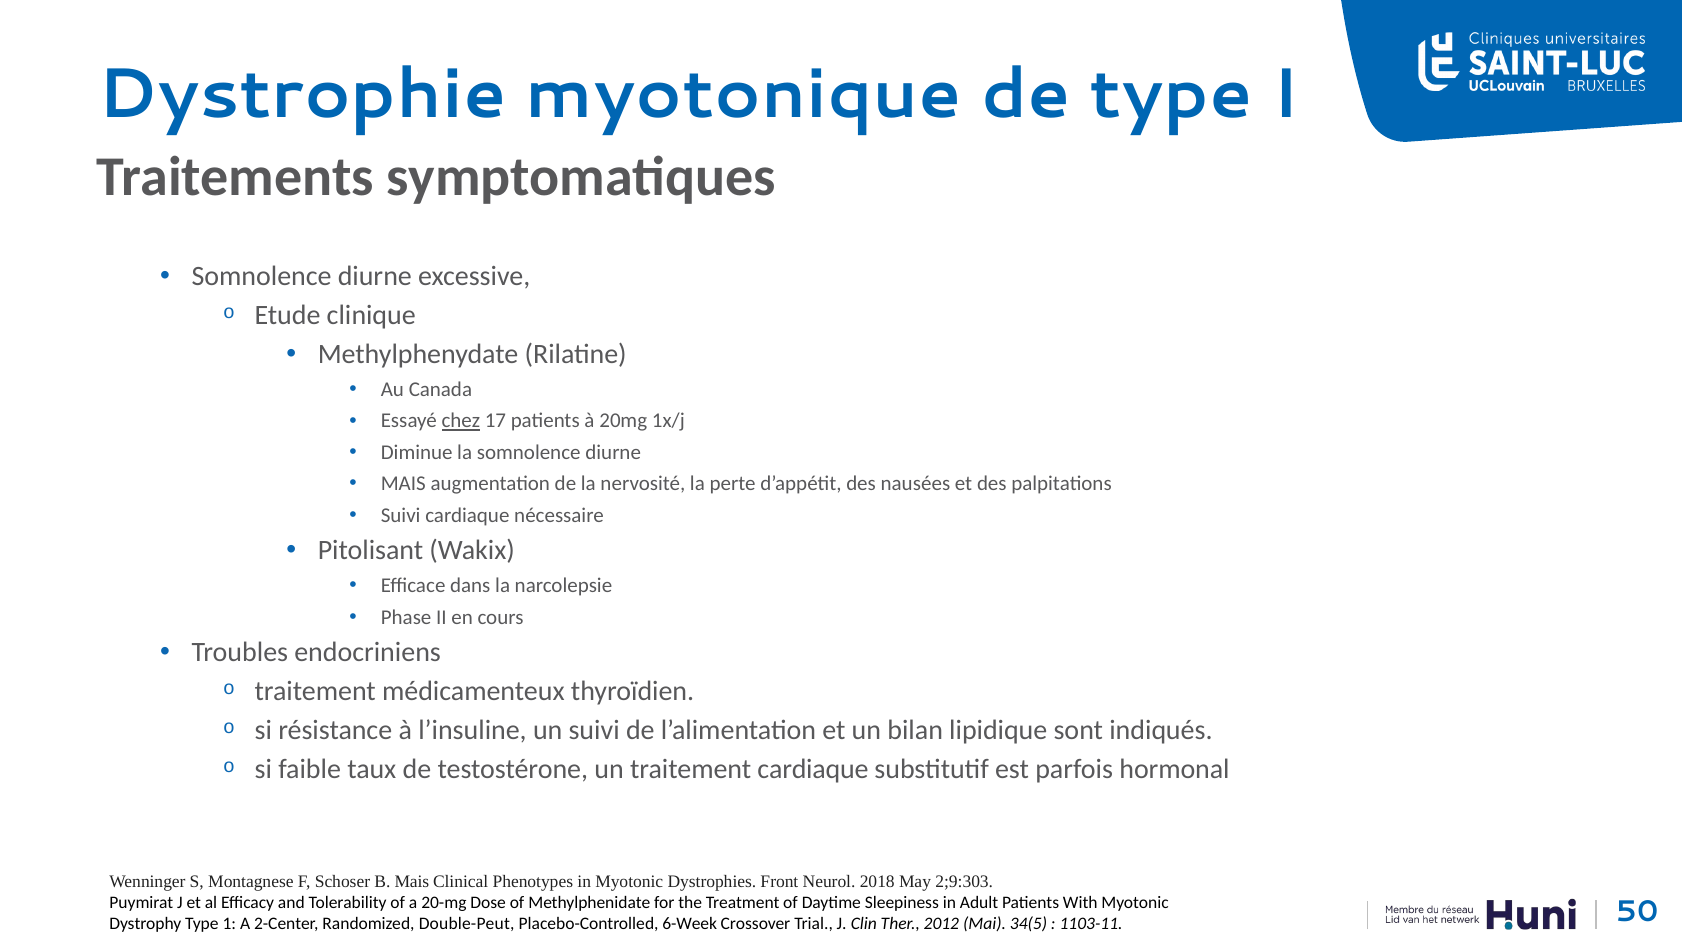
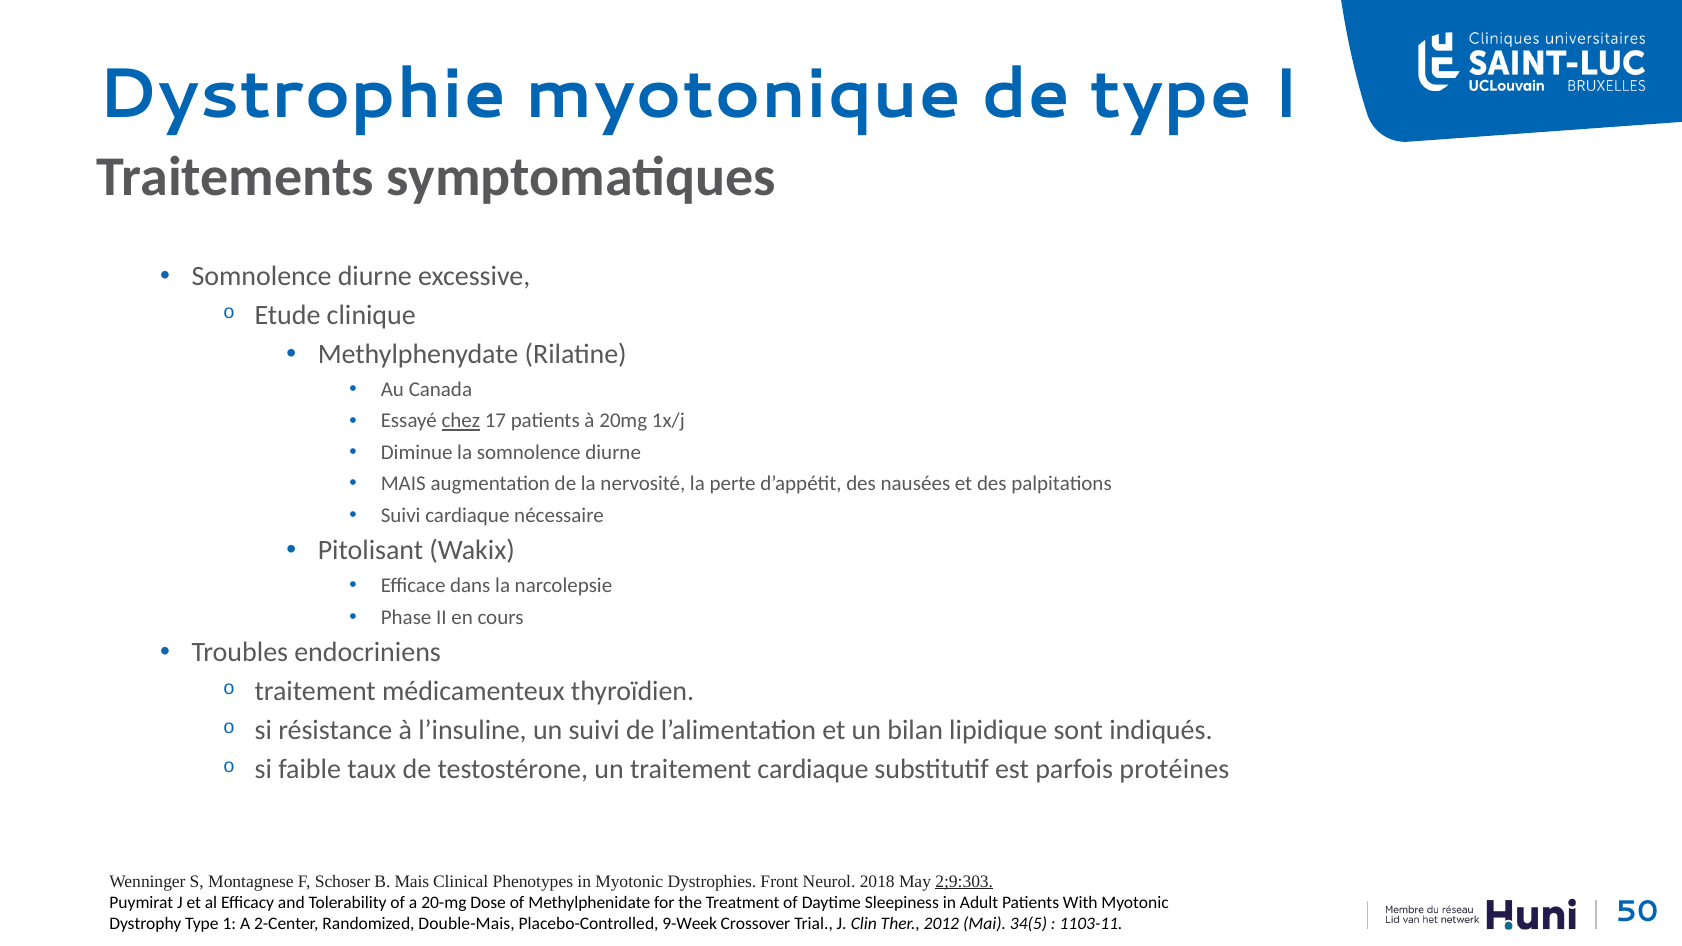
hormonal: hormonal -> protéines
2;9:303 underline: none -> present
Double-Peut: Double-Peut -> Double-Mais
6-Week: 6-Week -> 9-Week
